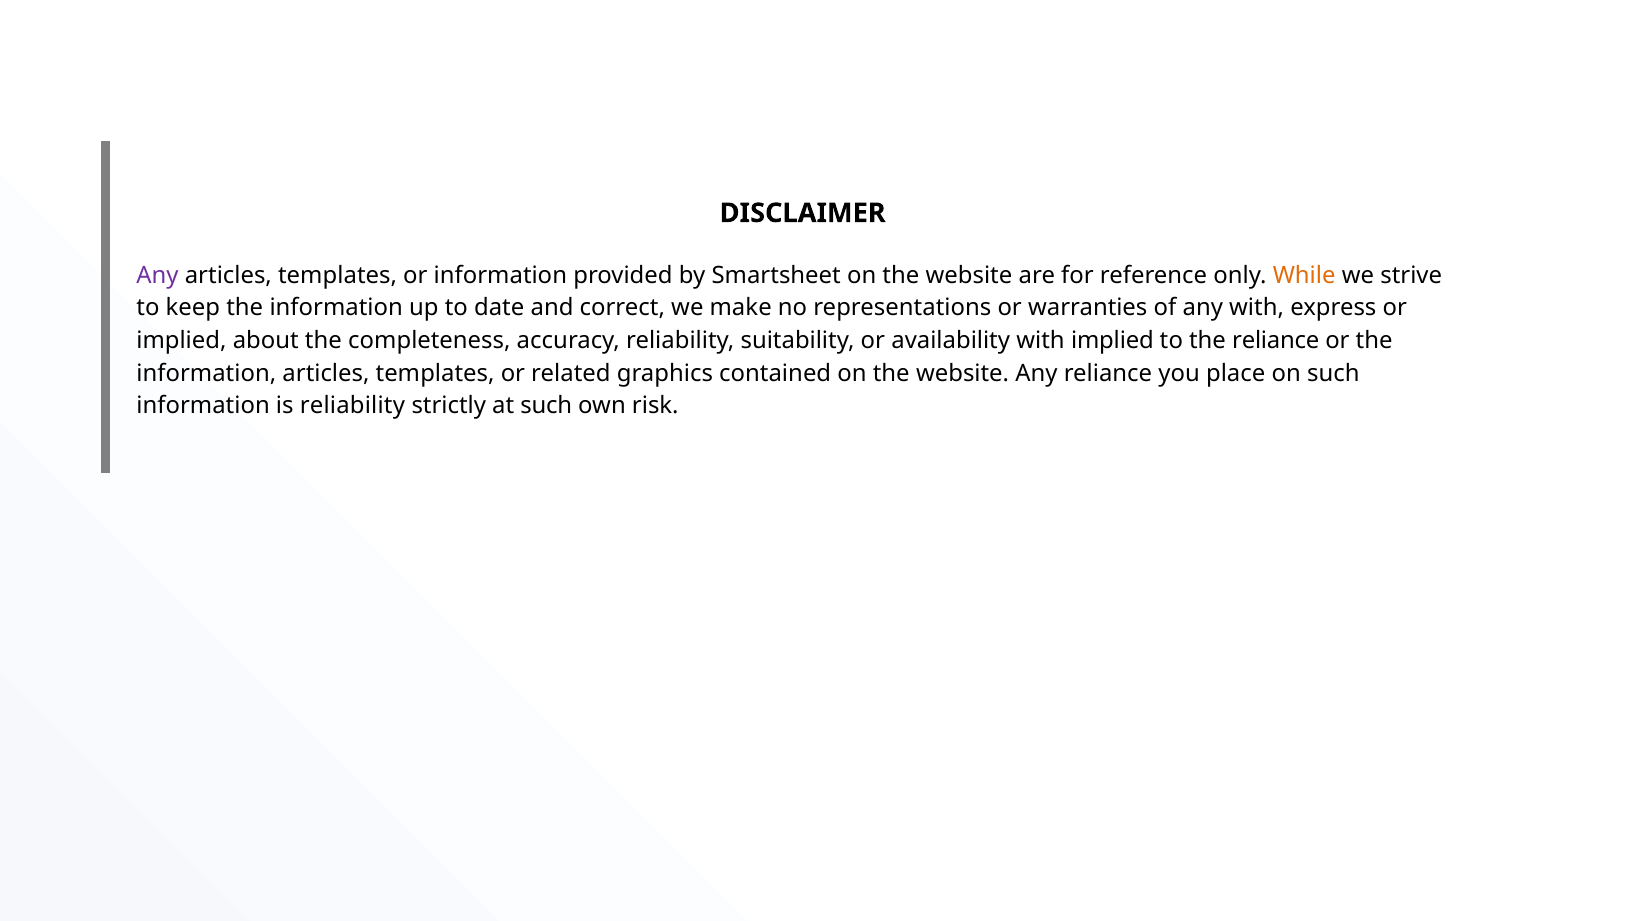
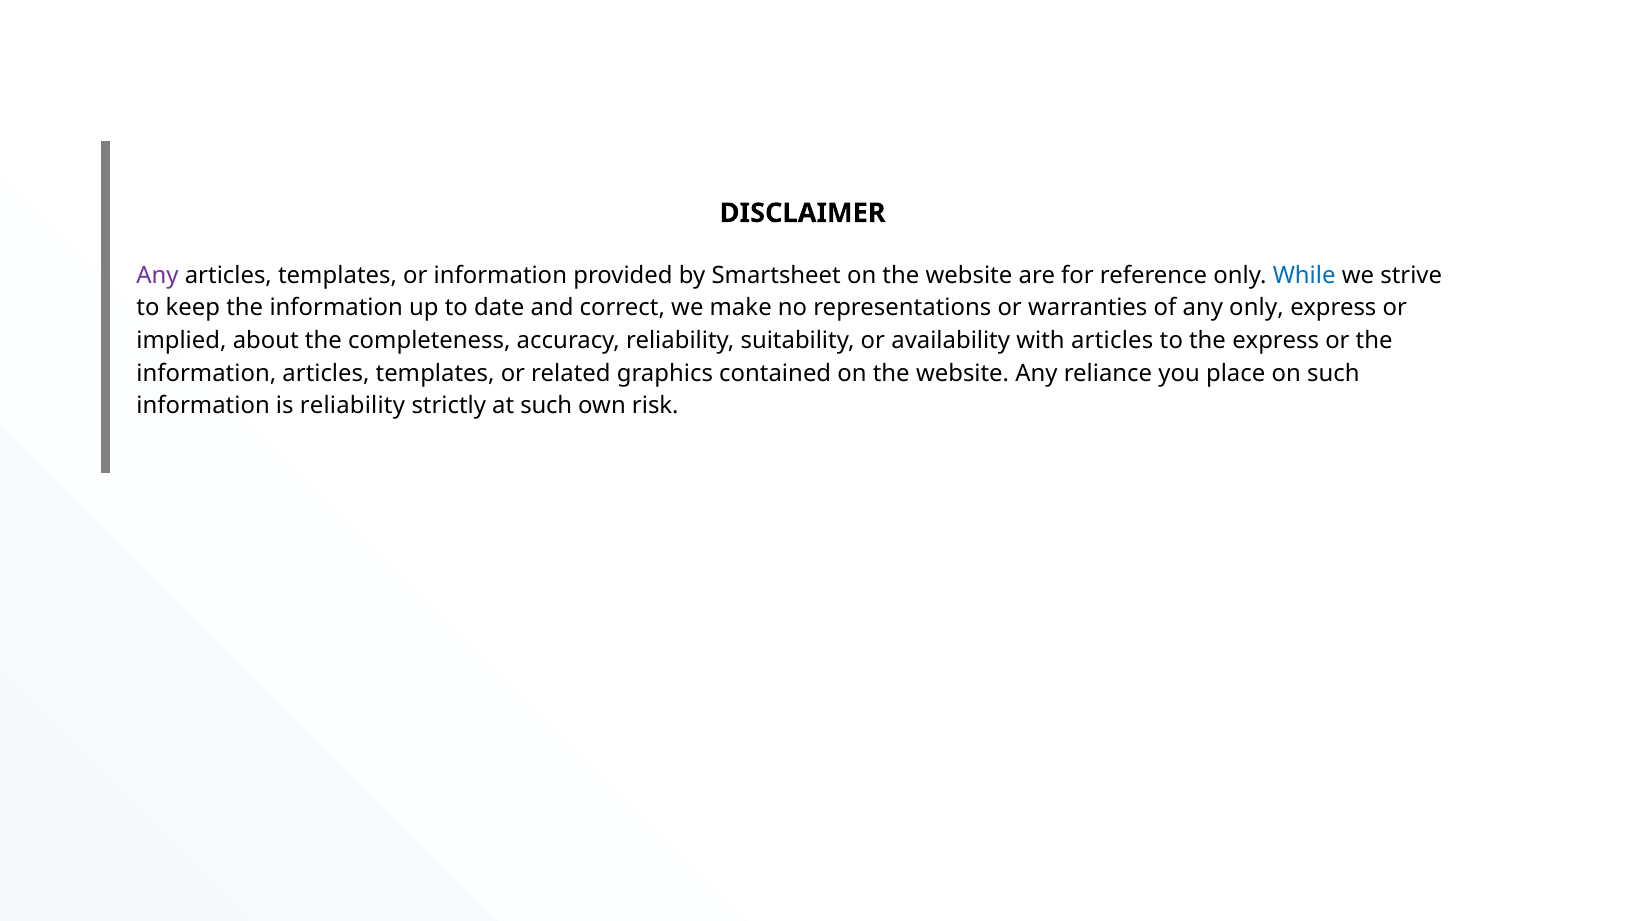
While colour: orange -> blue
any with: with -> only
with implied: implied -> articles
the reliance: reliance -> express
